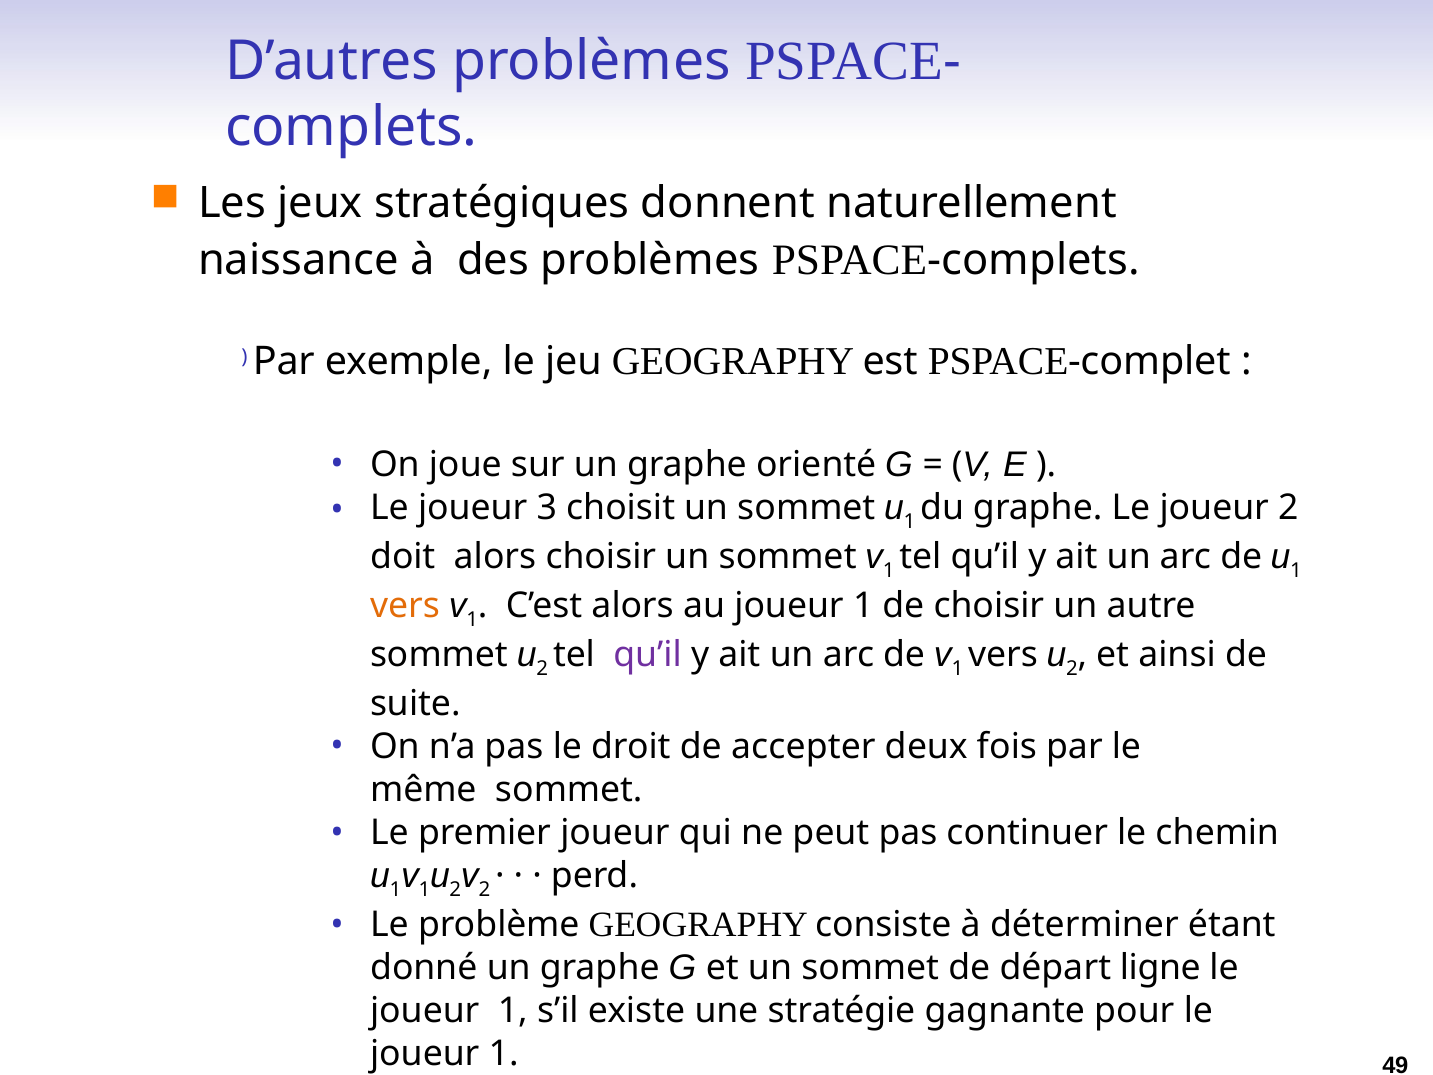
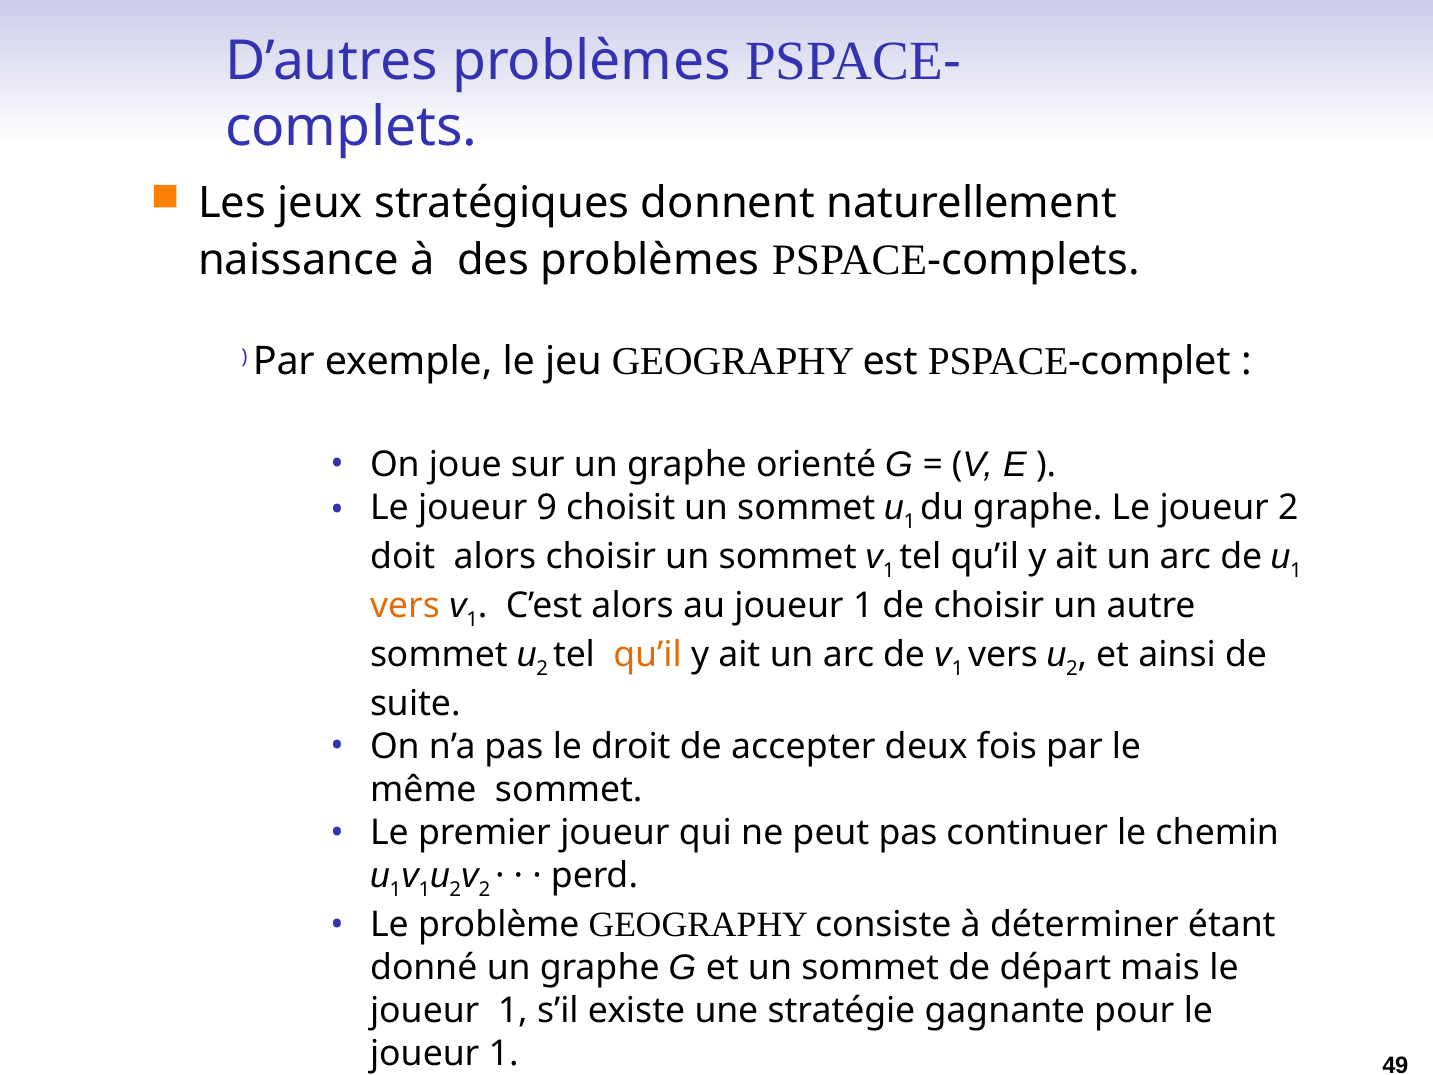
3: 3 -> 9
qu’il at (648, 655) colour: purple -> orange
ligne: ligne -> mais
